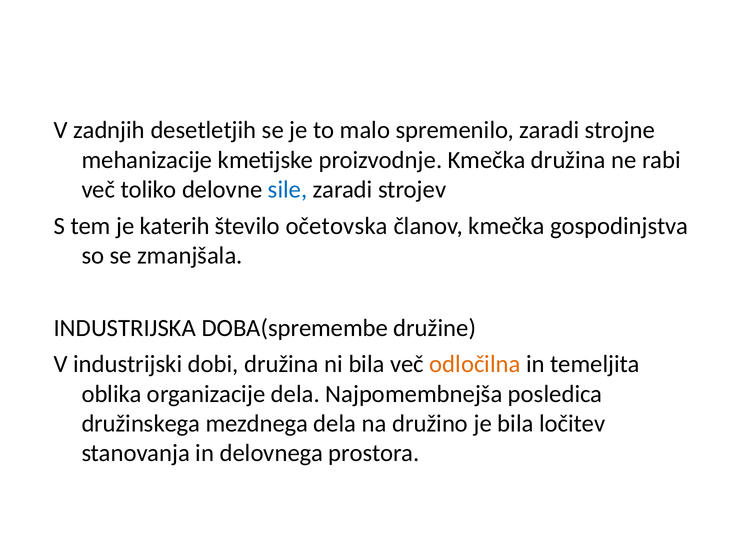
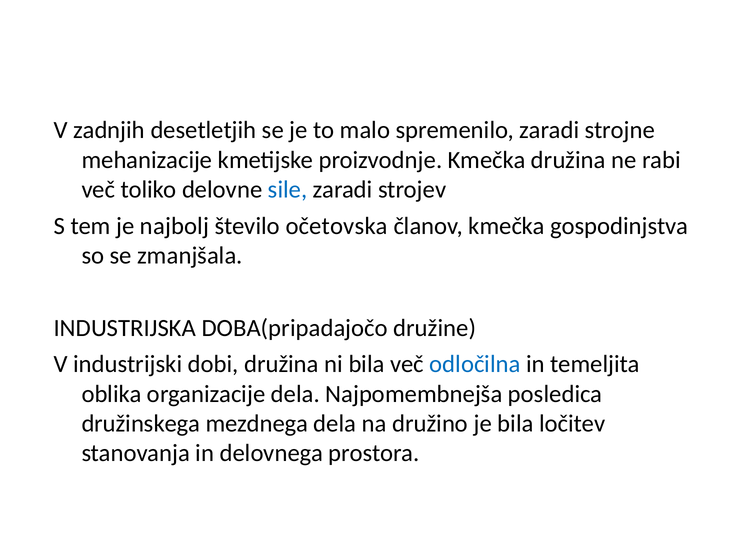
katerih: katerih -> najbolj
DOBA(spremembe: DOBA(spremembe -> DOBA(pripadajočo
odločilna colour: orange -> blue
